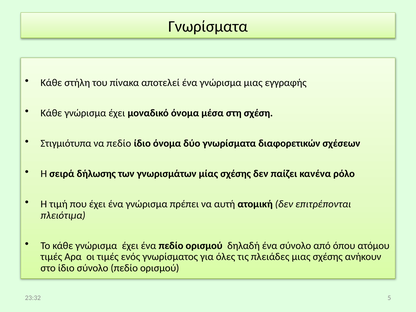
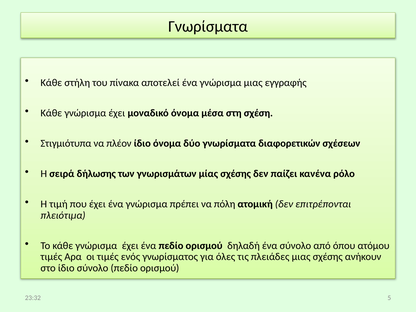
να πεδίο: πεδίο -> πλέον
αυτή: αυτή -> πόλη
